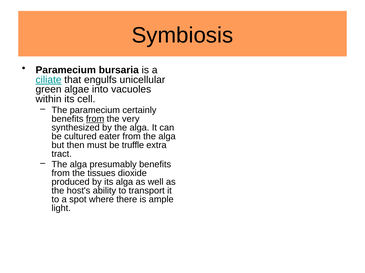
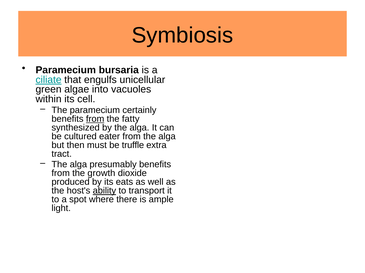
very: very -> fatty
tissues: tissues -> growth
its alga: alga -> eats
ability underline: none -> present
